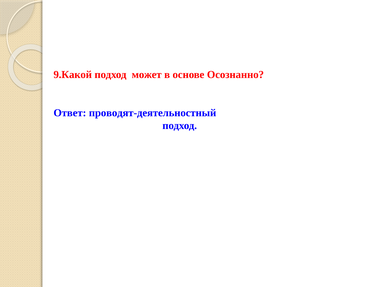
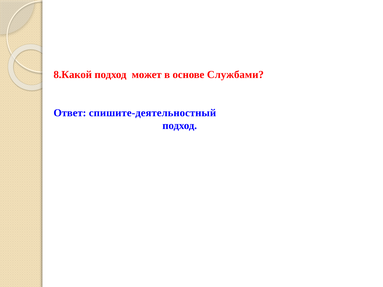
9.Какой: 9.Какой -> 8.Какой
Осознанно: Осознанно -> Службами
проводят-деятельностный: проводят-деятельностный -> спишите-деятельностный
